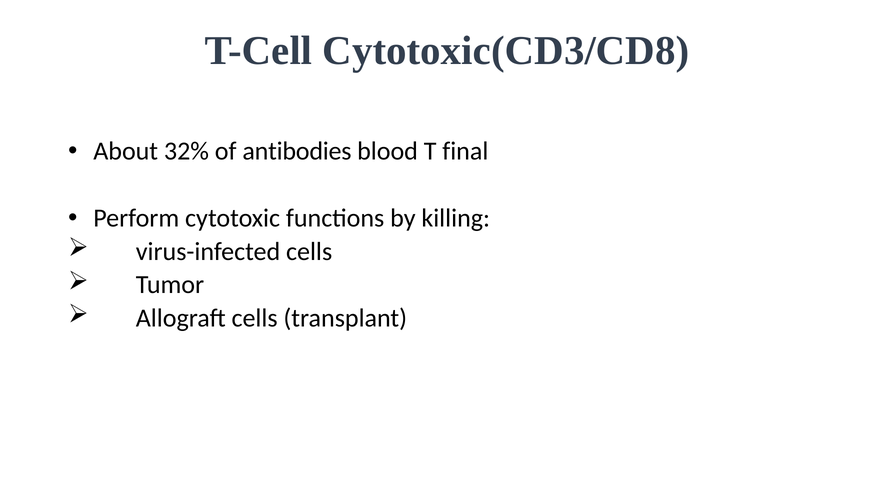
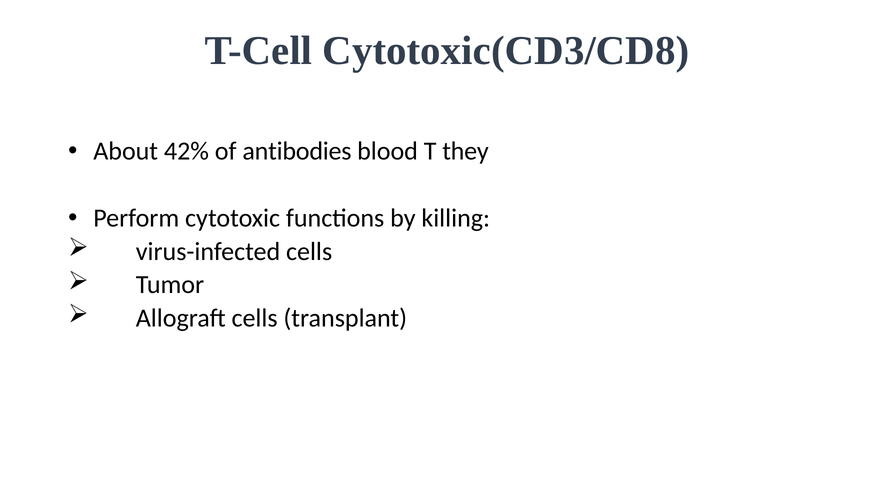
32%: 32% -> 42%
final: final -> they
